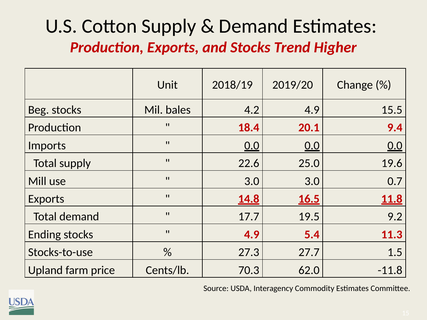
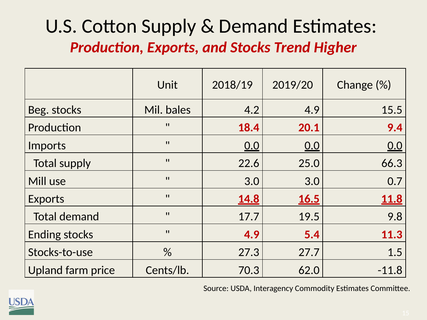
19.6: 19.6 -> 66.3
9.2: 9.2 -> 9.8
